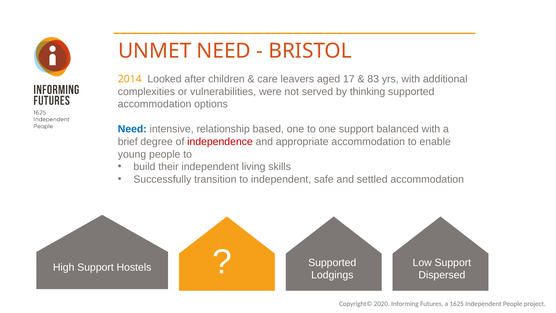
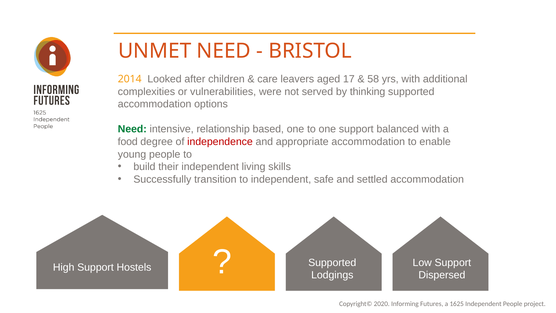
83: 83 -> 58
Need at (132, 129) colour: blue -> green
brief: brief -> food
